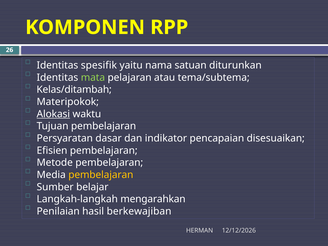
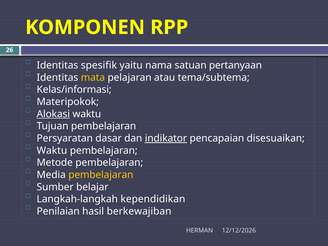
diturunkan: diturunkan -> pertanyaan
mata colour: light green -> yellow
Kelas/ditambah: Kelas/ditambah -> Kelas/informasi
indikator underline: none -> present
Efisien at (52, 150): Efisien -> Waktu
mengarahkan: mengarahkan -> kependidikan
